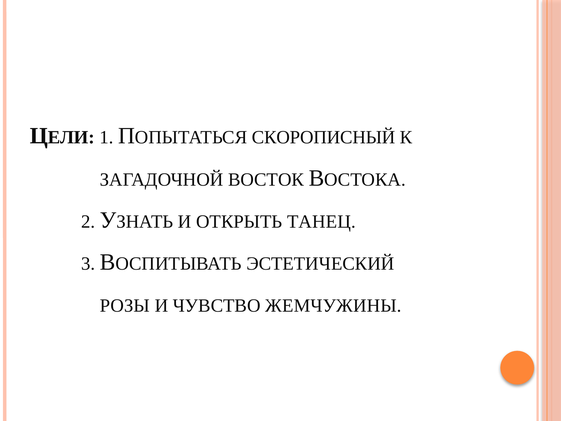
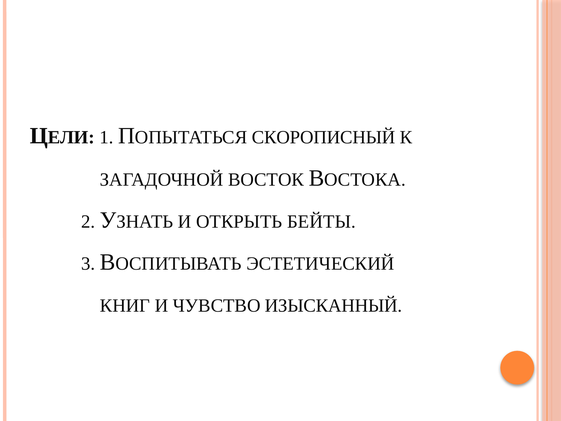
ТАНЕЦ: ТАНЕЦ -> БЕЙТЫ
РОЗЫ: РОЗЫ -> КНИГ
ЖЕМЧУЖИНЫ: ЖЕМЧУЖИНЫ -> ИЗЫСКАННЫЙ
